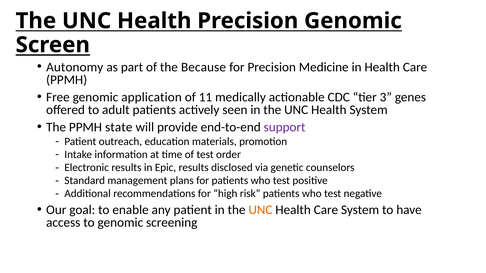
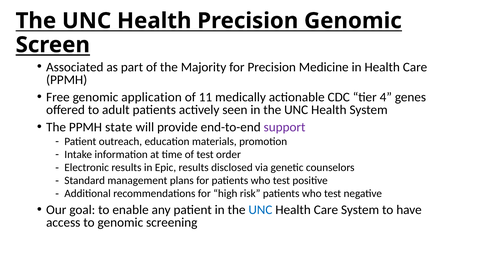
Autonomy: Autonomy -> Associated
Because: Because -> Majority
3: 3 -> 4
UNC at (260, 210) colour: orange -> blue
